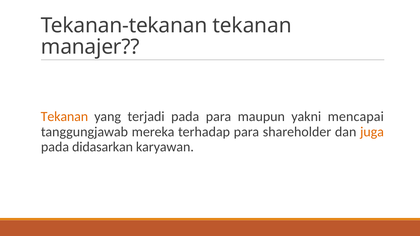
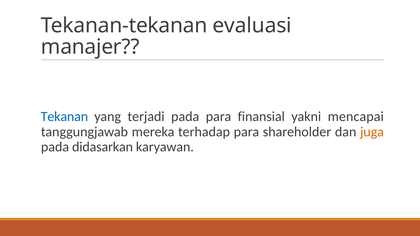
Tekanan-tekanan tekanan: tekanan -> evaluasi
Tekanan at (64, 117) colour: orange -> blue
maupun: maupun -> finansial
